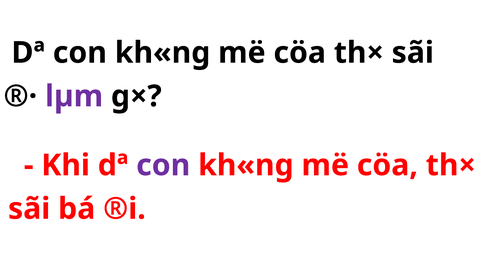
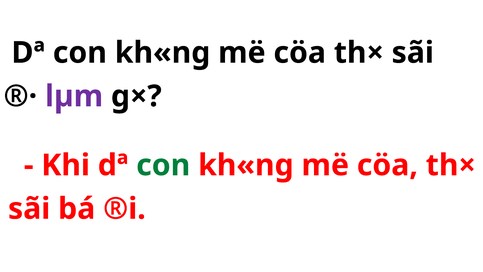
con at (163, 165) colour: purple -> green
